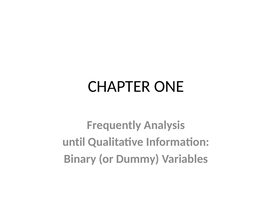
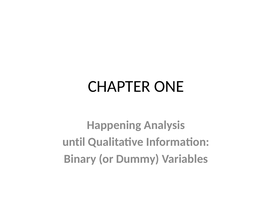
Frequently: Frequently -> Happening
